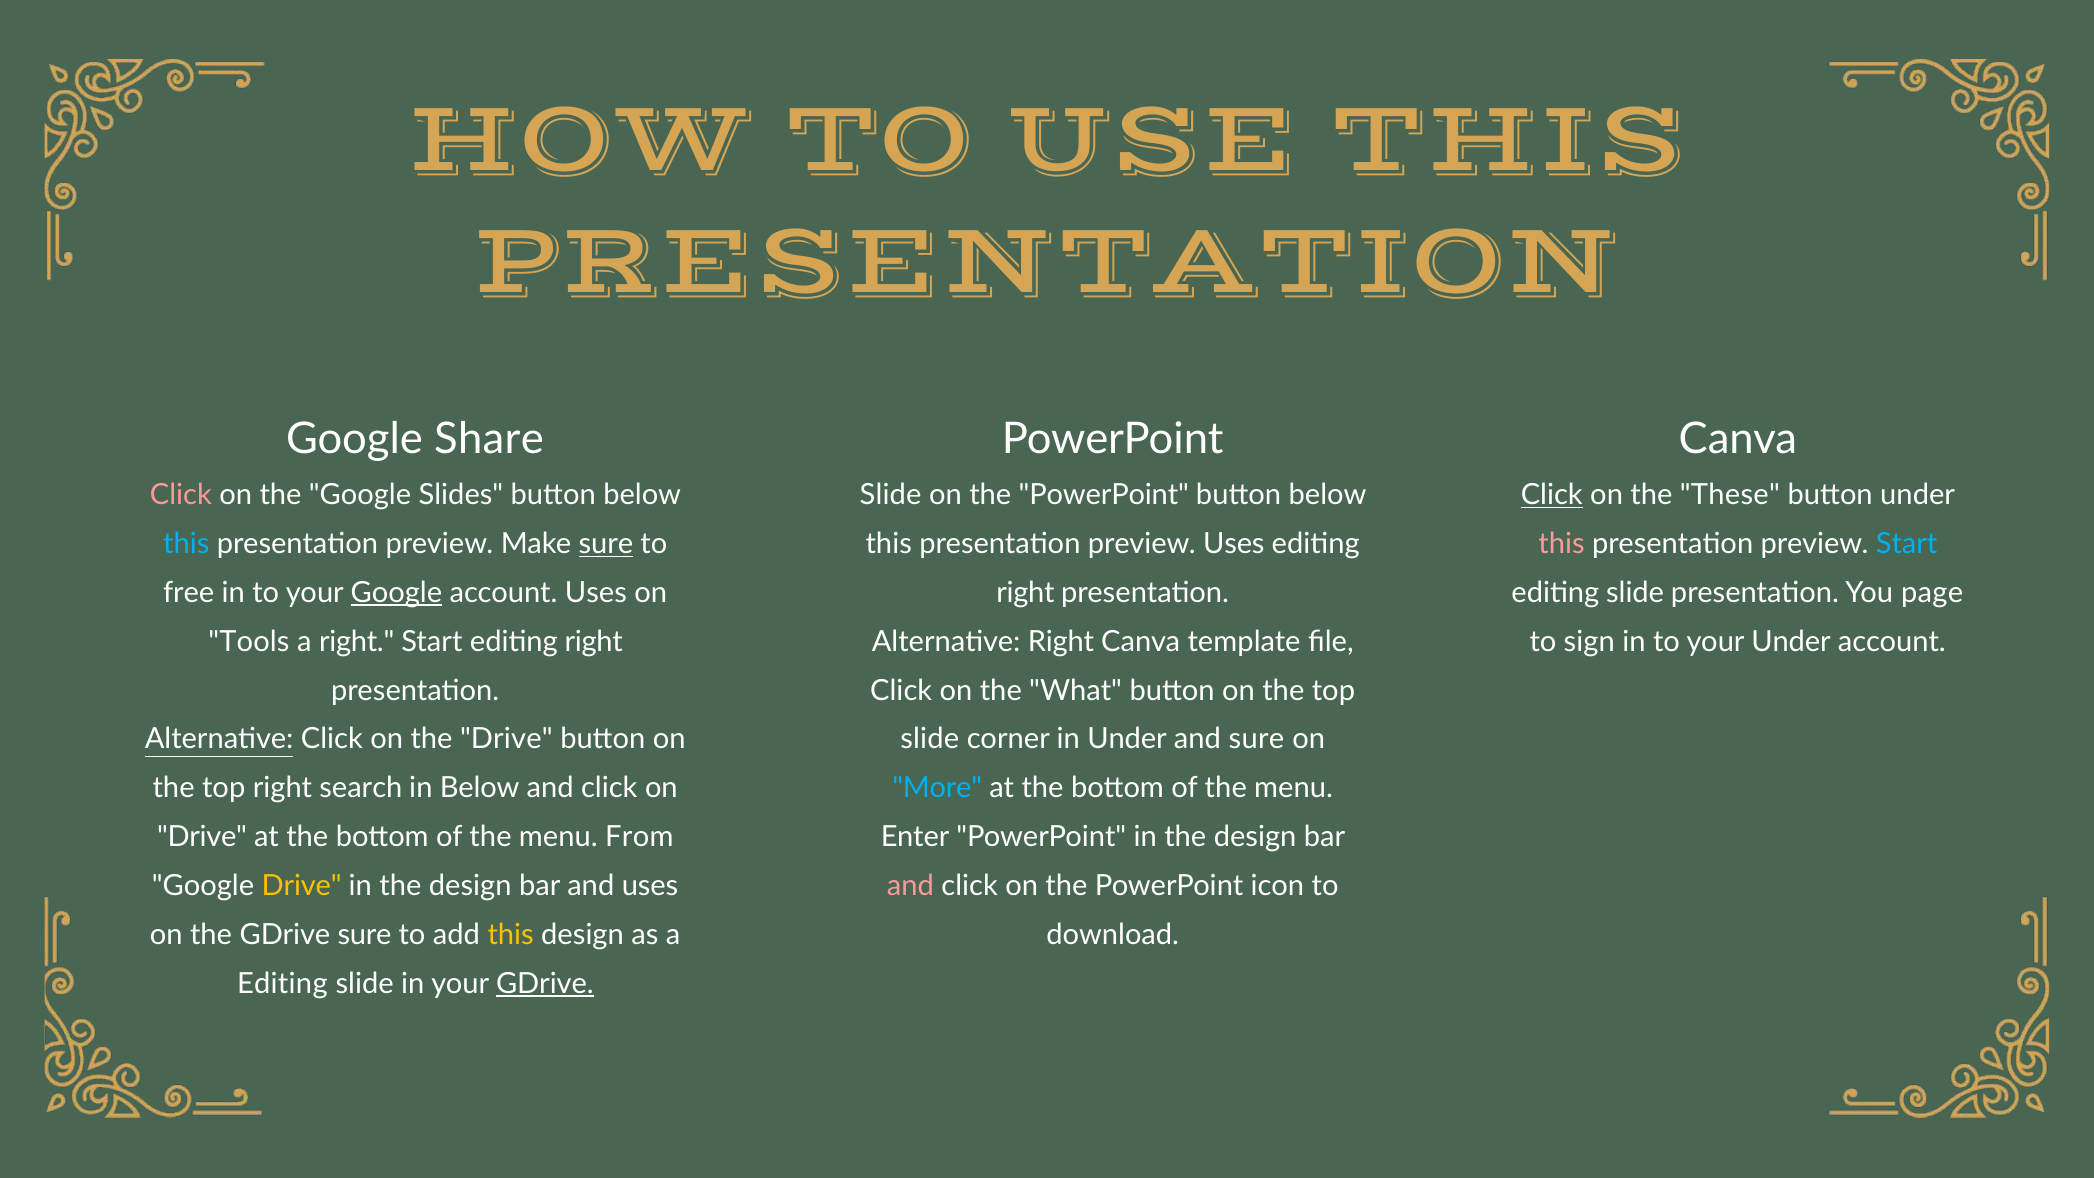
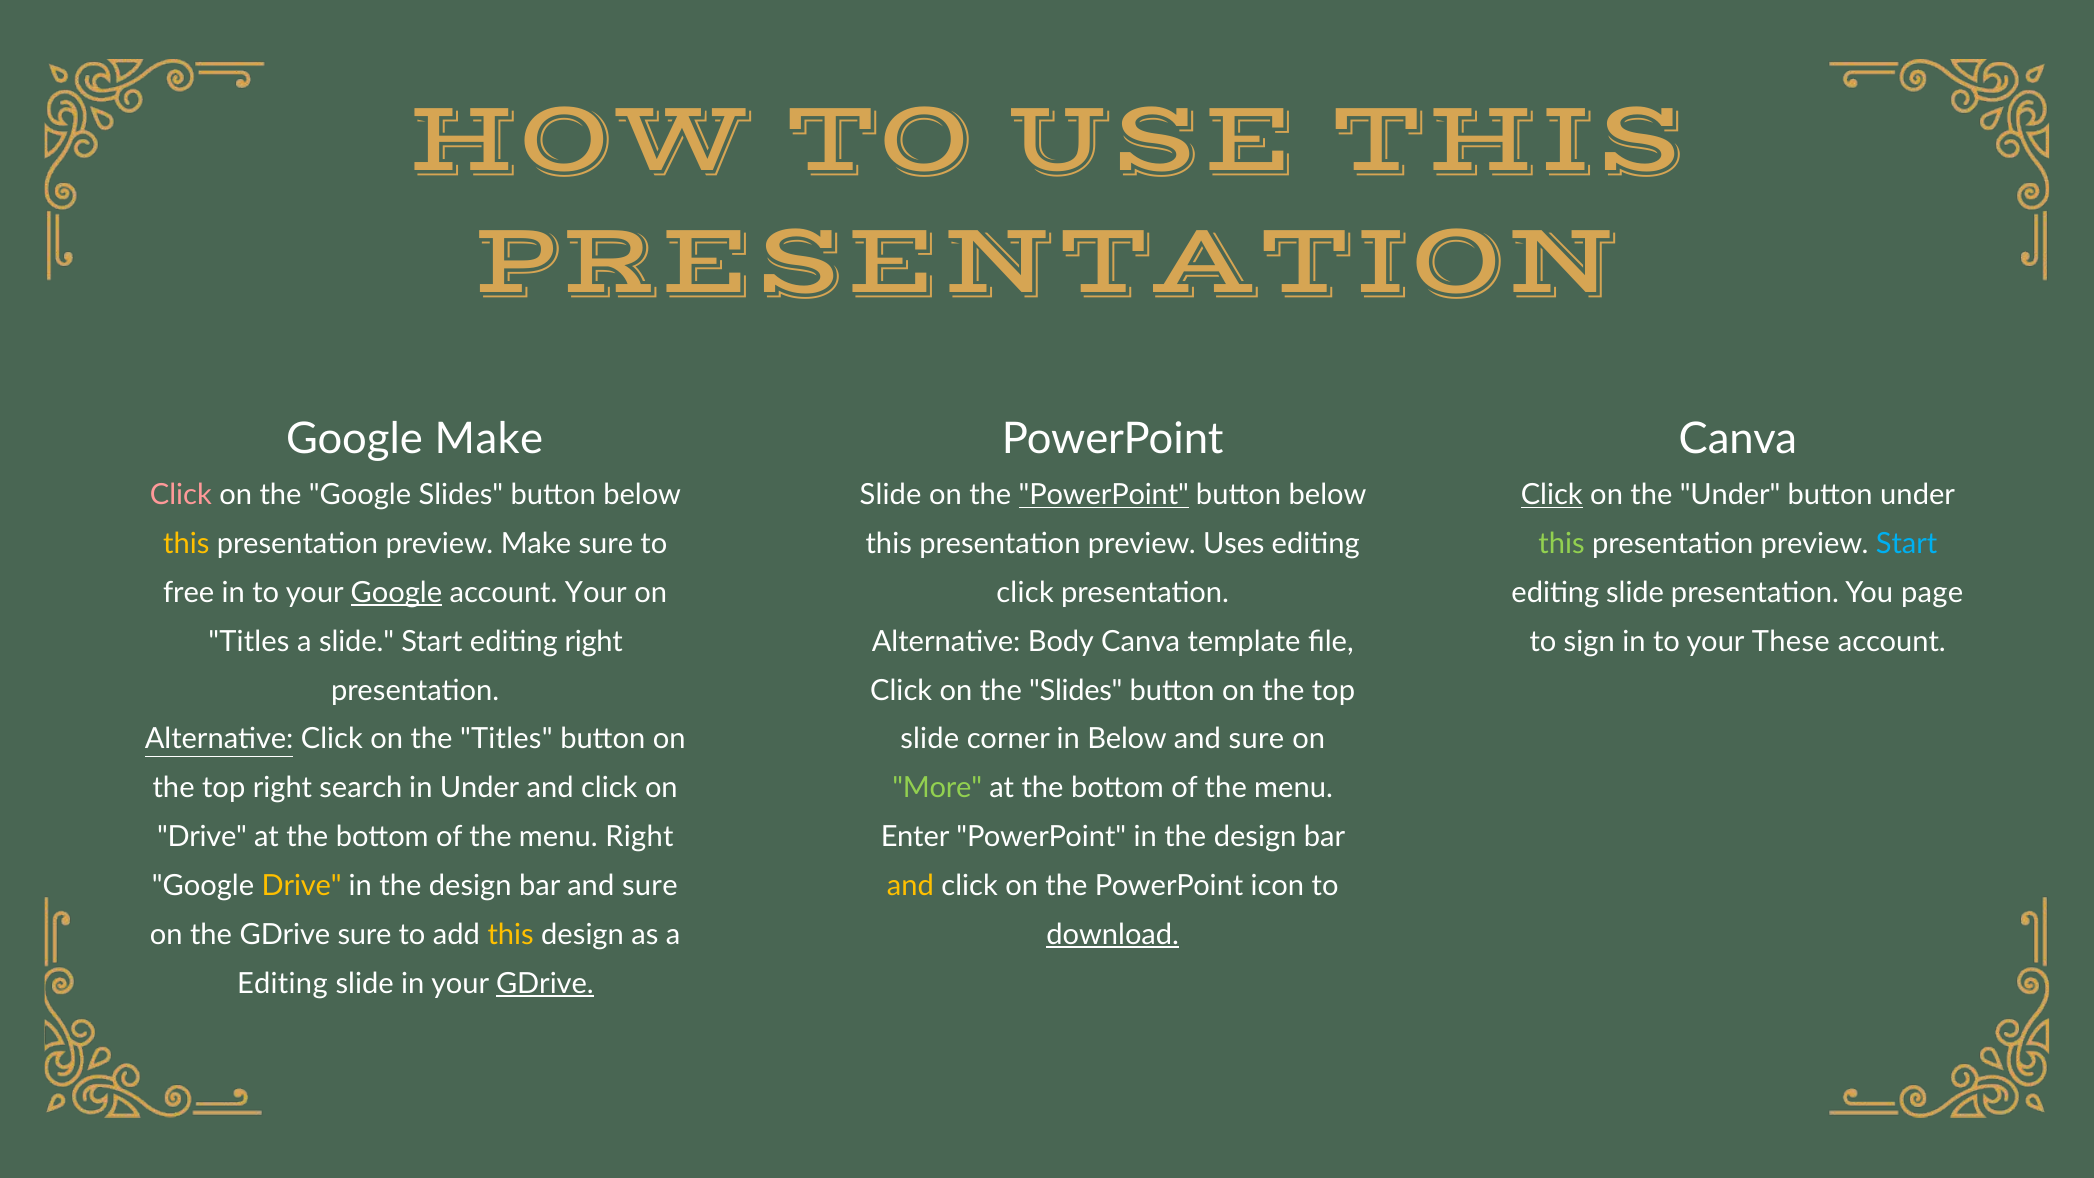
Google Share: Share -> Make
PowerPoint at (1104, 495) underline: none -> present
the These: These -> Under
this at (186, 544) colour: light blue -> yellow
sure at (606, 544) underline: present -> none
this at (1561, 544) colour: pink -> light green
right at (1025, 593): right -> click
account Uses: Uses -> Your
Alternative Right: Right -> Body
your Under: Under -> These
Tools at (249, 642): Tools -> Titles
a right: right -> slide
the What: What -> Slides
the Drive: Drive -> Titles
in Under: Under -> Below
in Below: Below -> Under
More colour: light blue -> light green
menu From: From -> Right
bar and uses: uses -> sure
and at (910, 886) colour: pink -> yellow
download underline: none -> present
